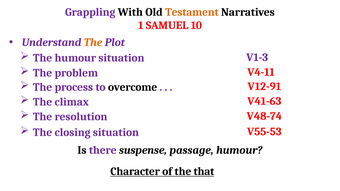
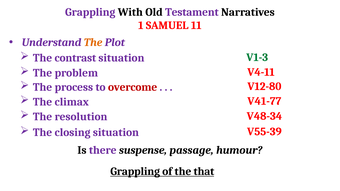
Testament colour: orange -> purple
10: 10 -> 11
The humour: humour -> contrast
V1-3 colour: purple -> green
overcome colour: black -> red
V12-91: V12-91 -> V12-80
V41-63: V41-63 -> V41-77
V48-74: V48-74 -> V48-34
V55-53: V55-53 -> V55-39
Character at (135, 172): Character -> Grappling
